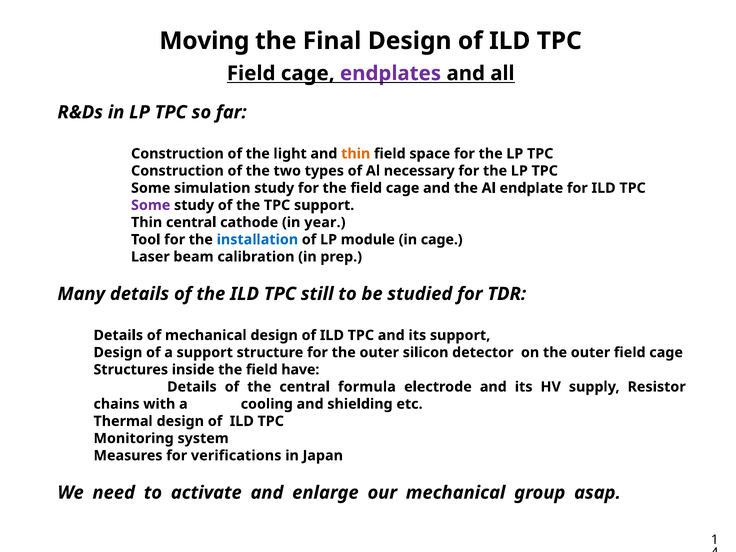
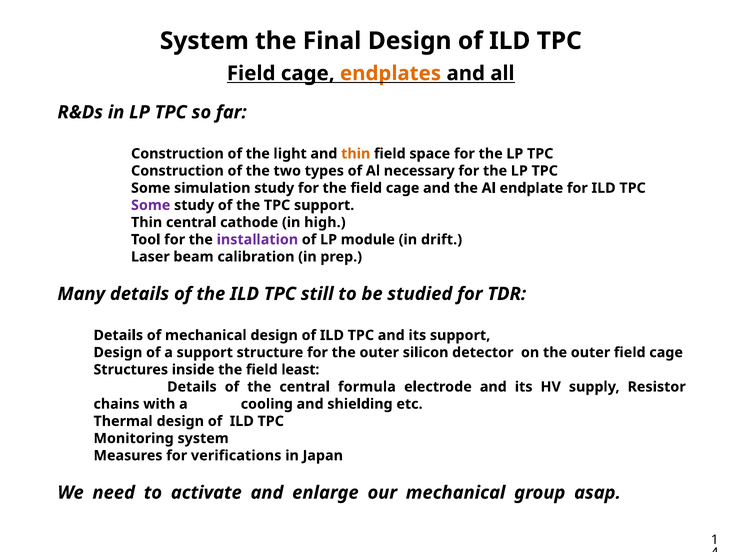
Moving at (204, 41): Moving -> System
endplates colour: purple -> orange
year: year -> high
installation colour: blue -> purple
in cage: cage -> drift
have: have -> least
